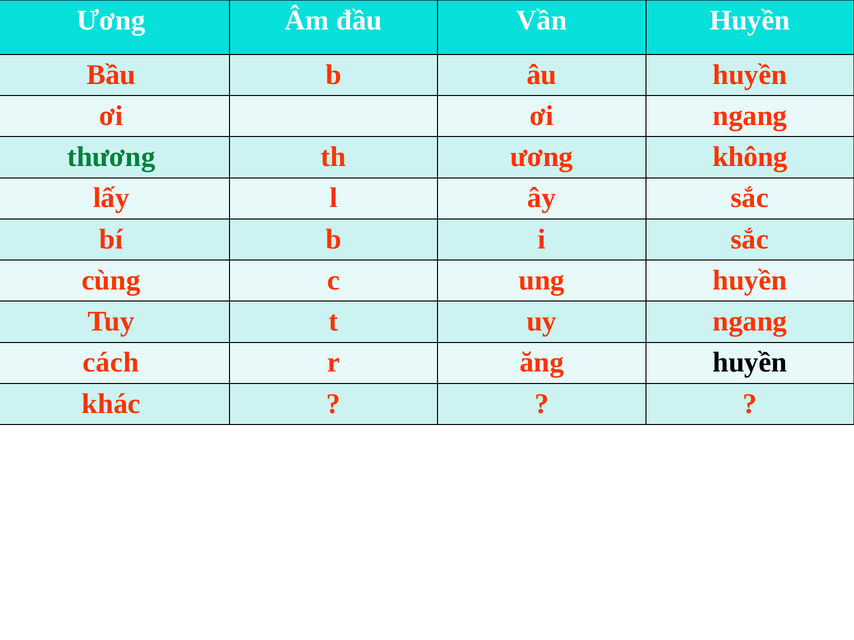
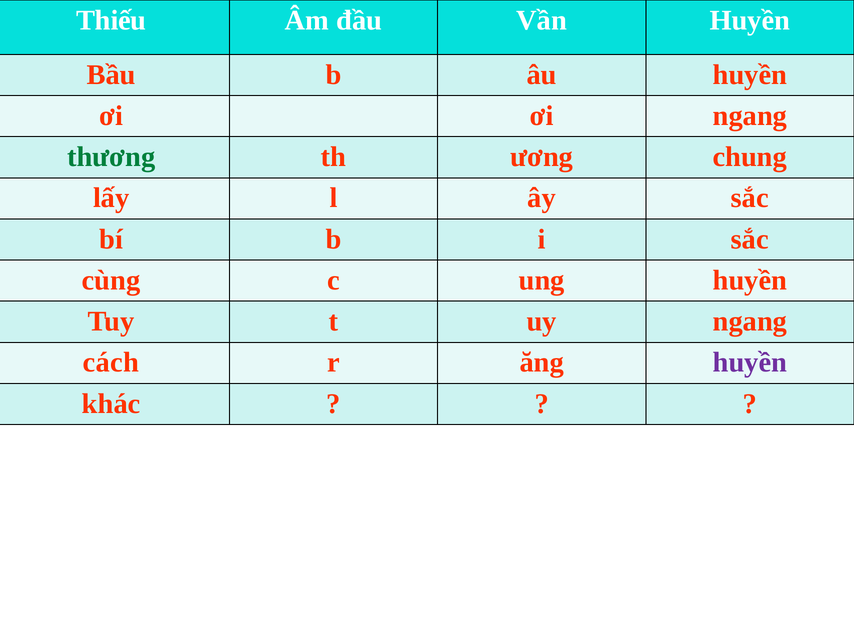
Ương at (111, 20): Ương -> Thiếu
không: không -> chung
huyền at (750, 363) colour: black -> purple
